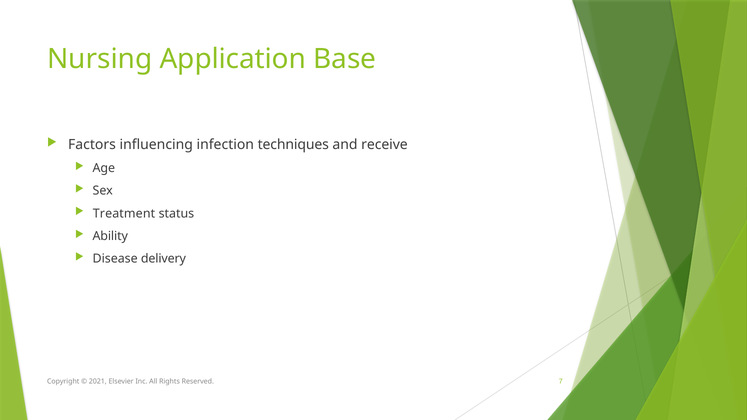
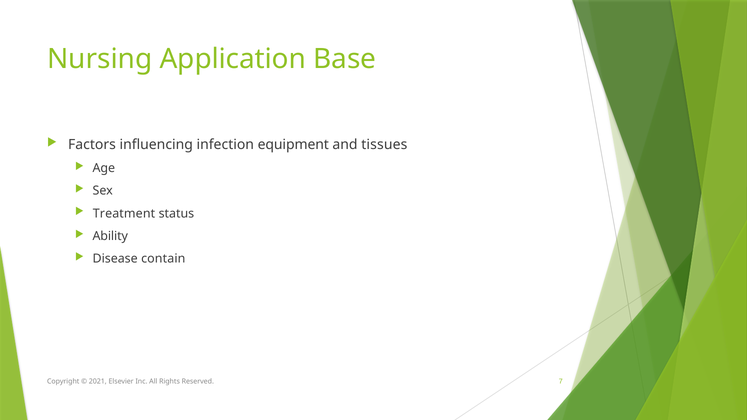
techniques: techniques -> equipment
receive: receive -> tissues
delivery: delivery -> contain
